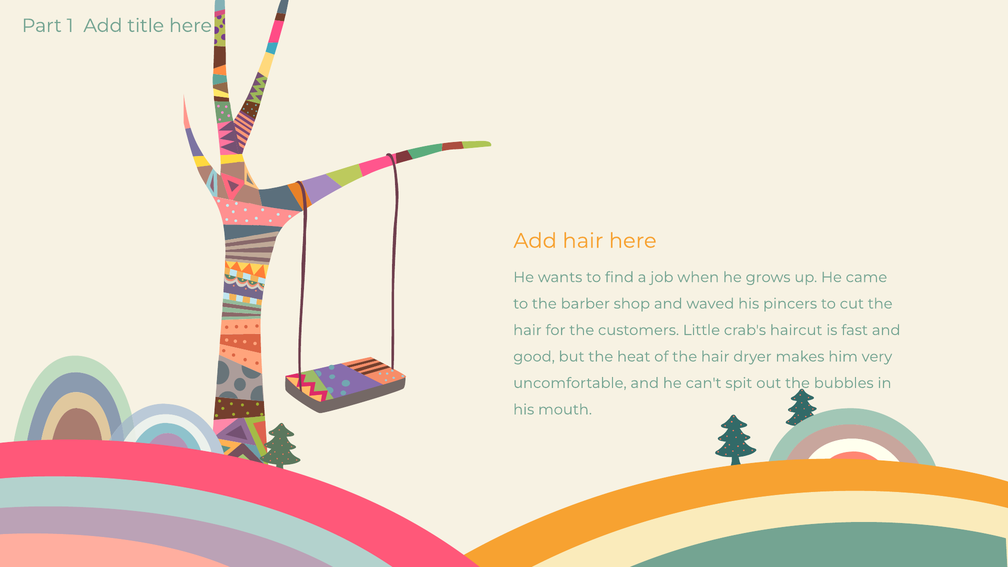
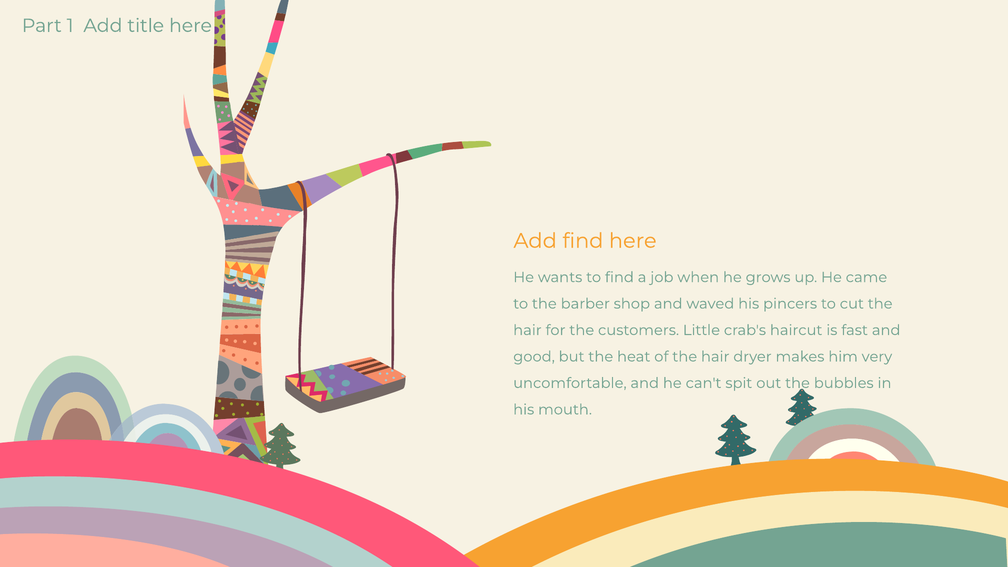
Add hair: hair -> find
